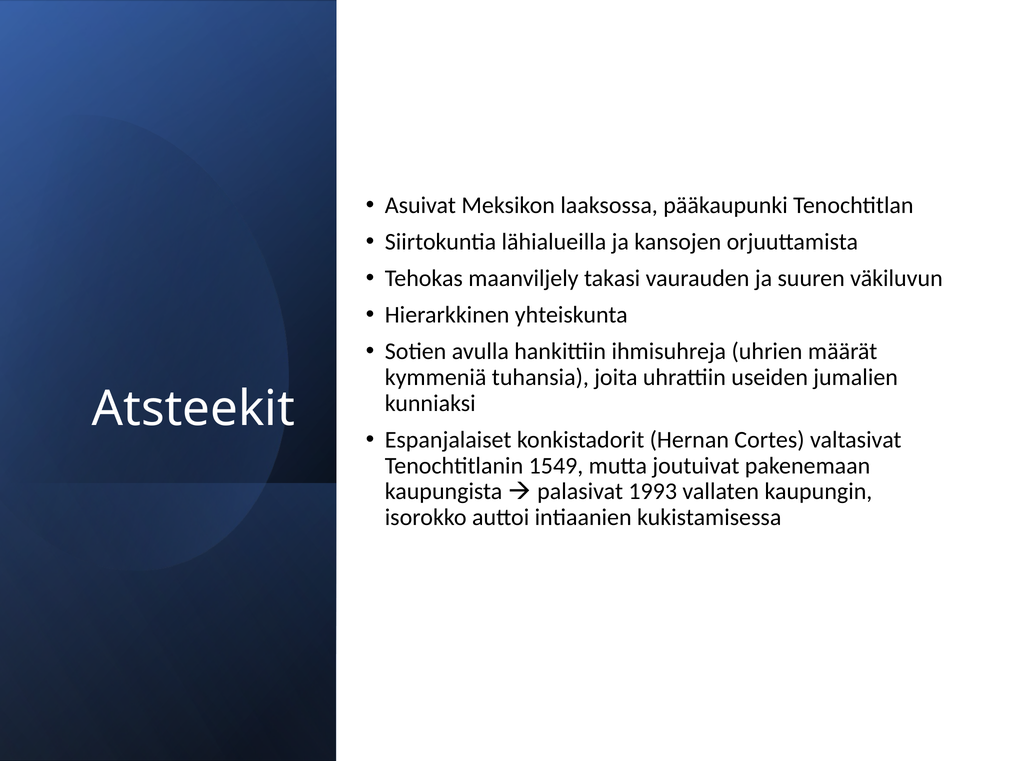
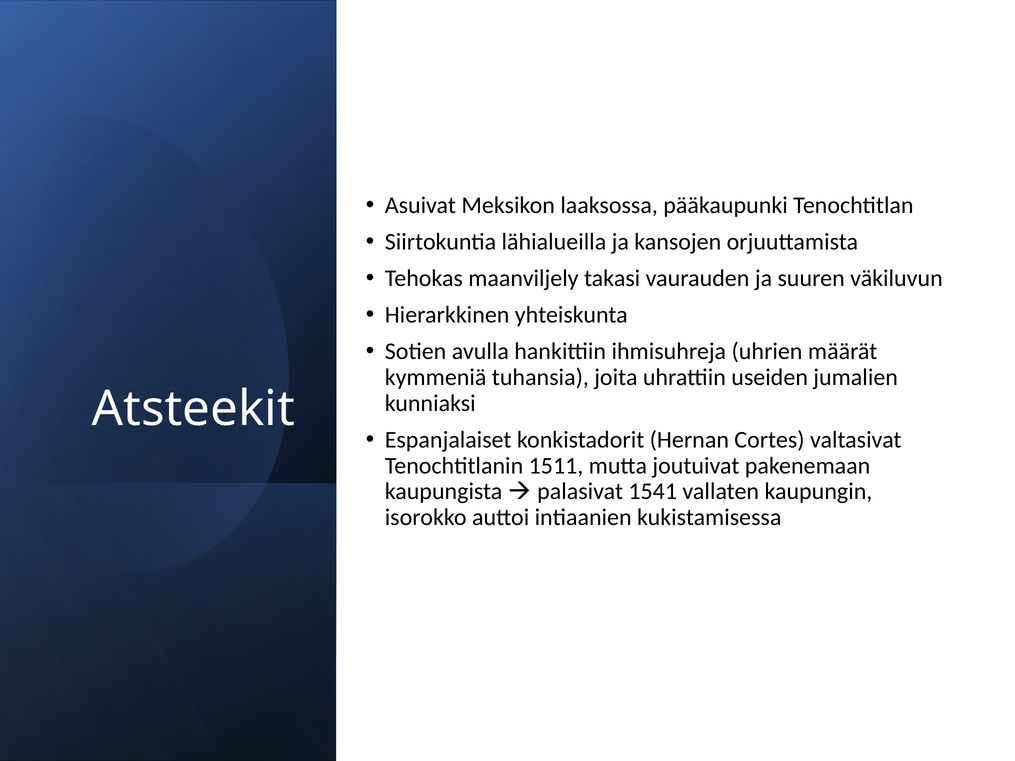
1549: 1549 -> 1511
1993: 1993 -> 1541
